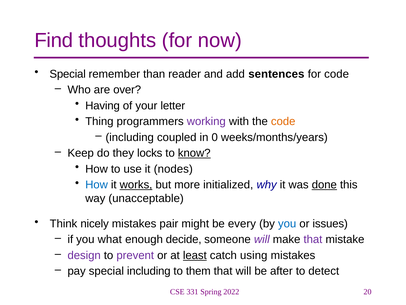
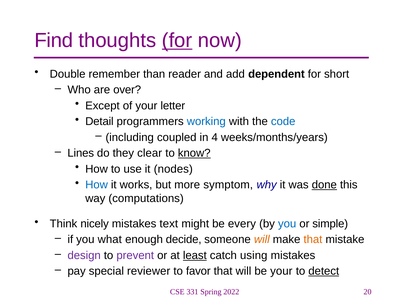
for at (177, 40) underline: none -> present
Special at (68, 74): Special -> Double
sentences: sentences -> dependent
for code: code -> short
Having: Having -> Except
Thing: Thing -> Detail
working colour: purple -> blue
code at (283, 121) colour: orange -> blue
0: 0 -> 4
Keep: Keep -> Lines
locks: locks -> clear
works underline: present -> none
initialized: initialized -> symptom
unacceptable: unacceptable -> computations
pair: pair -> text
issues: issues -> simple
will at (262, 239) colour: purple -> orange
that at (313, 239) colour: purple -> orange
special including: including -> reviewer
them: them -> favor
be after: after -> your
detect underline: none -> present
